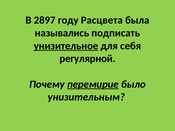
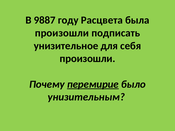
2897: 2897 -> 9887
назывались at (62, 33): назывались -> произошли
унизительное underline: present -> none
регулярной at (88, 59): регулярной -> произошли
